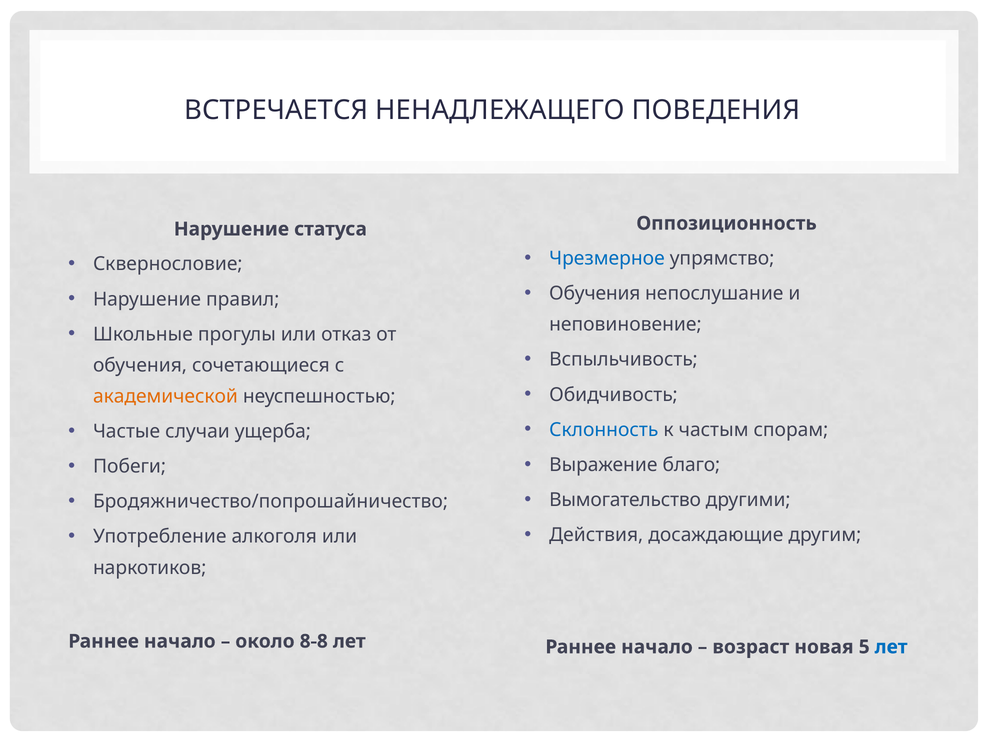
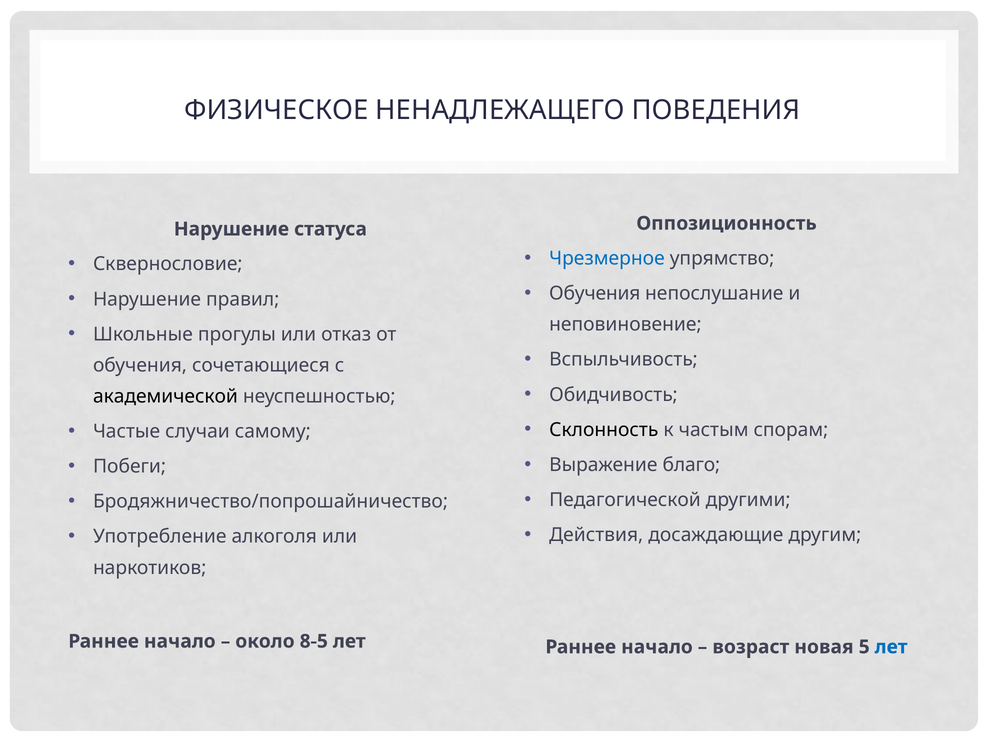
ВСТРЕЧАЕТСЯ: ВСТРЕЧАЕТСЯ -> ФИЗИЧЕСКОЕ
академической colour: orange -> black
Склонность colour: blue -> black
ущерба: ущерба -> самому
Вымогательство: Вымогательство -> Педагогической
8-8: 8-8 -> 8-5
